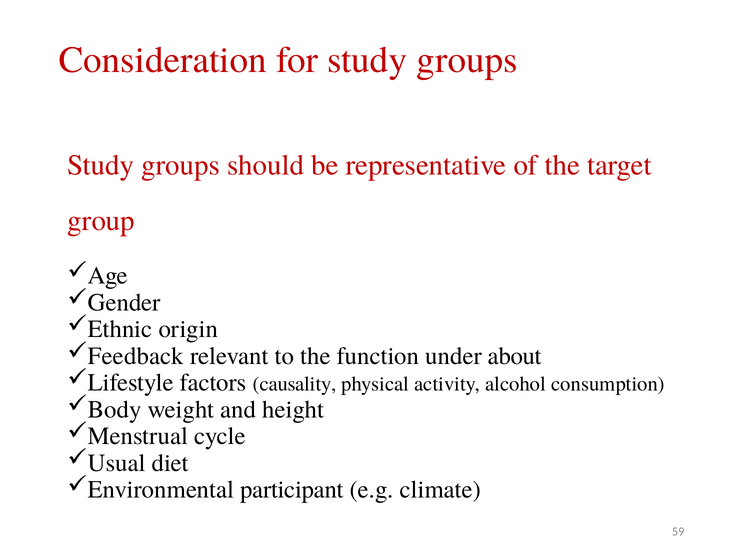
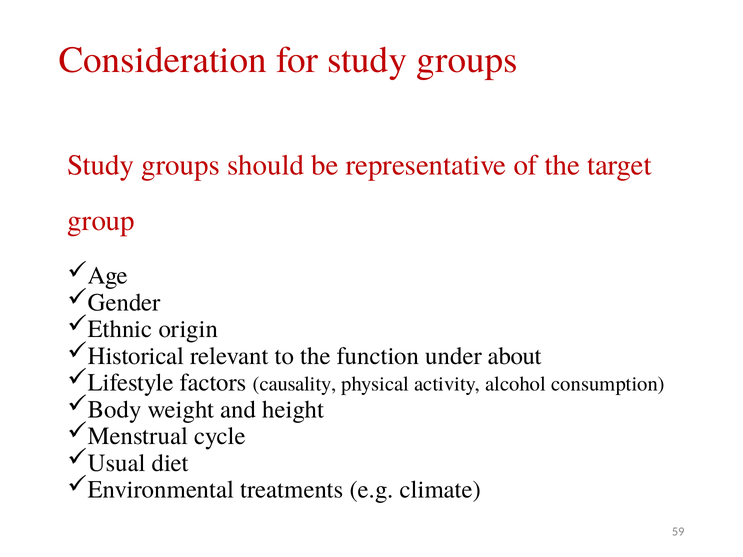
Feedback: Feedback -> Historical
participant: participant -> treatments
